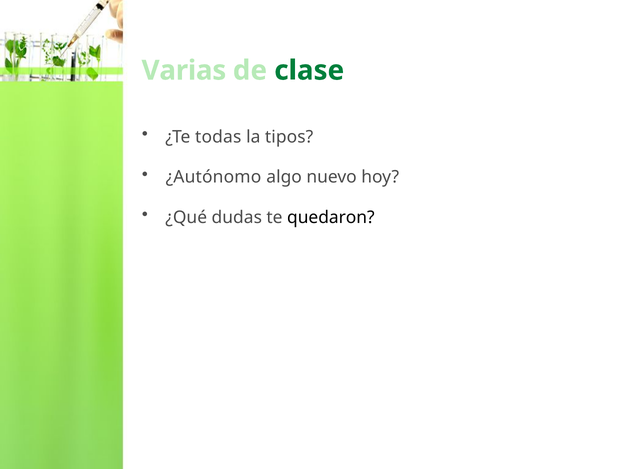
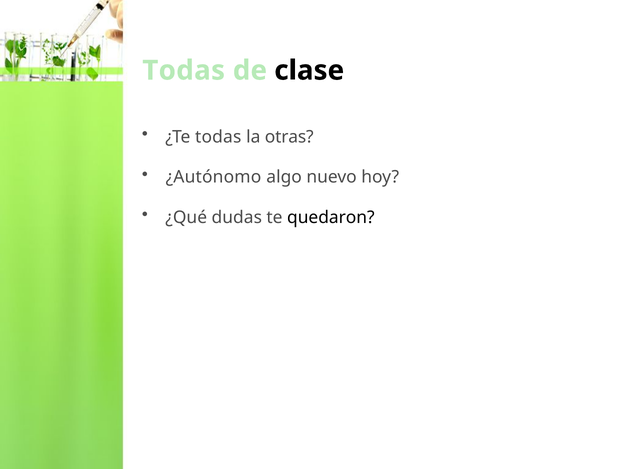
Varias at (184, 71): Varias -> Todas
clase colour: green -> black
tipos: tipos -> otras
